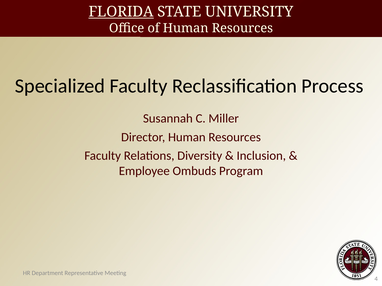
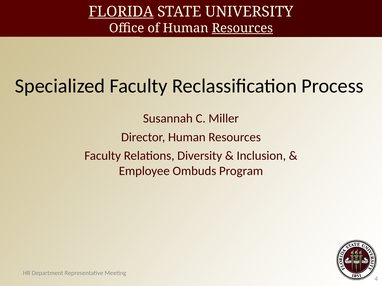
Resources at (242, 28) underline: none -> present
